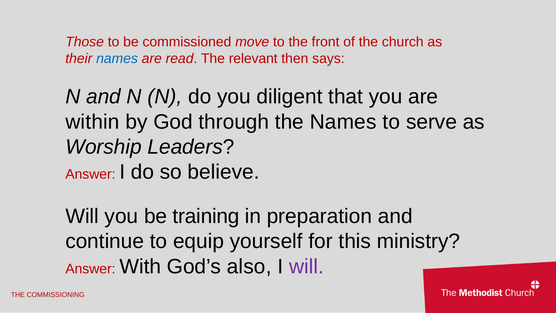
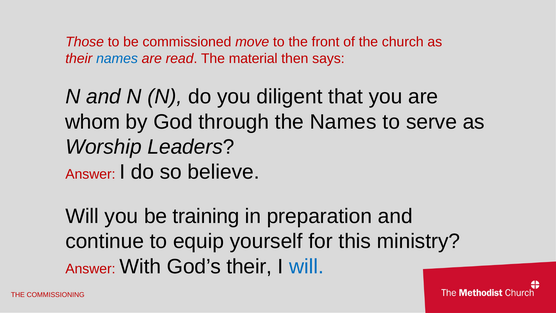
relevant: relevant -> material
within: within -> whom
God’s also: also -> their
will at (307, 266) colour: purple -> blue
